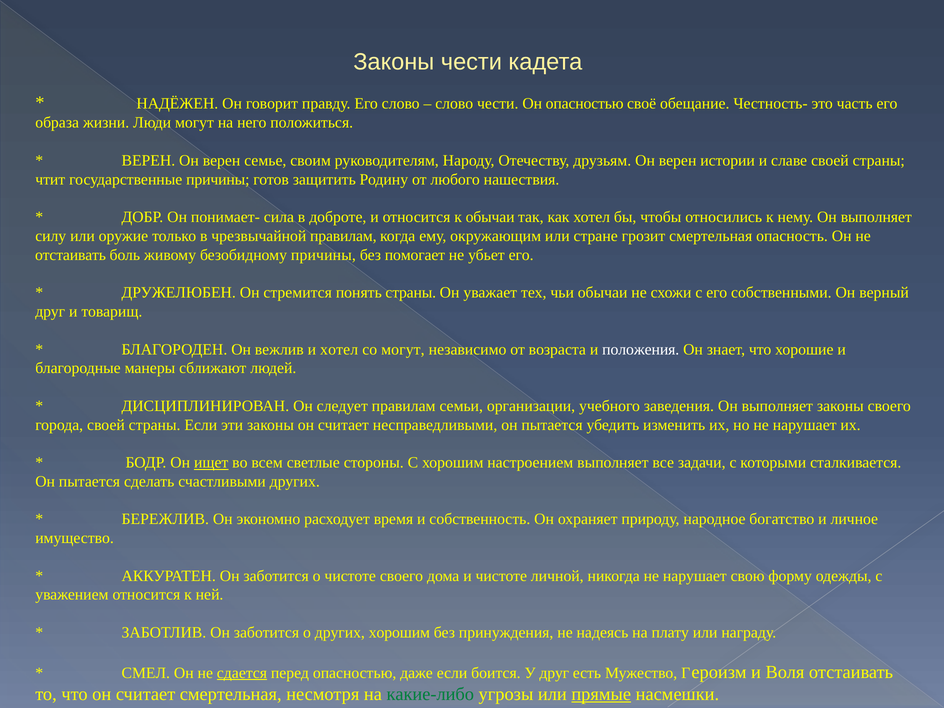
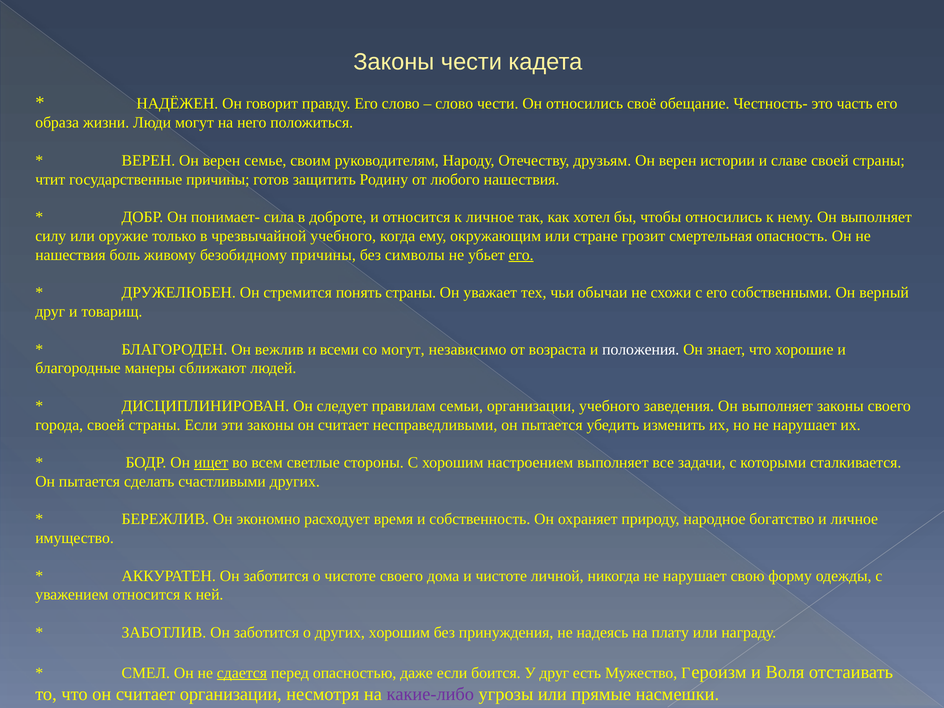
Он опасностью: опасностью -> относились
к обычаи: обычаи -> личное
чрезвычайной правилам: правилам -> учебного
отстаивать at (71, 255): отстаивать -> нашествия
помогает: помогает -> символы
его at (521, 255) underline: none -> present
и хотел: хотел -> всеми
считает смертельная: смертельная -> организации
какие-либо colour: green -> purple
прямые underline: present -> none
